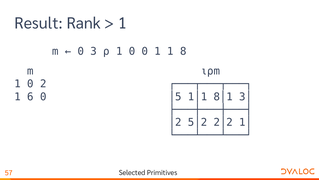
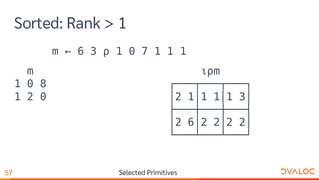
Result: Result -> Sorted
0 at (81, 51): 0 -> 6
0 0: 0 -> 7
1 1 8: 8 -> 1
2: 2 -> 8
6: 6 -> 2
│5 at (175, 96): │5 -> │2
1│1 8│1: 8│1 -> 1│1
5│2: 5│2 -> 6│2
1│: 1│ -> 2│
